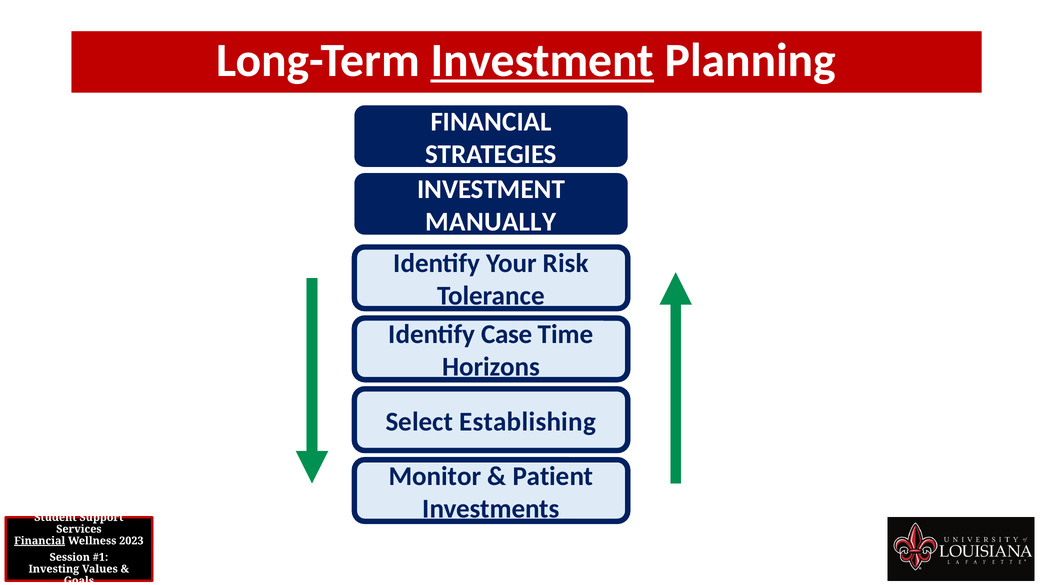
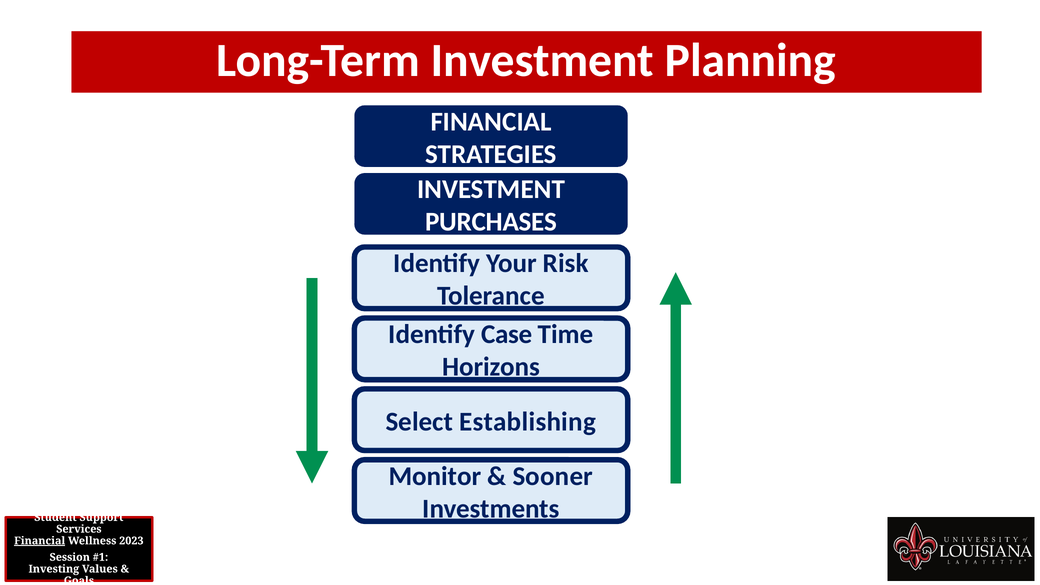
Investment at (542, 61) underline: present -> none
MANUALLY: MANUALLY -> PURCHASES
Patient: Patient -> Sooner
